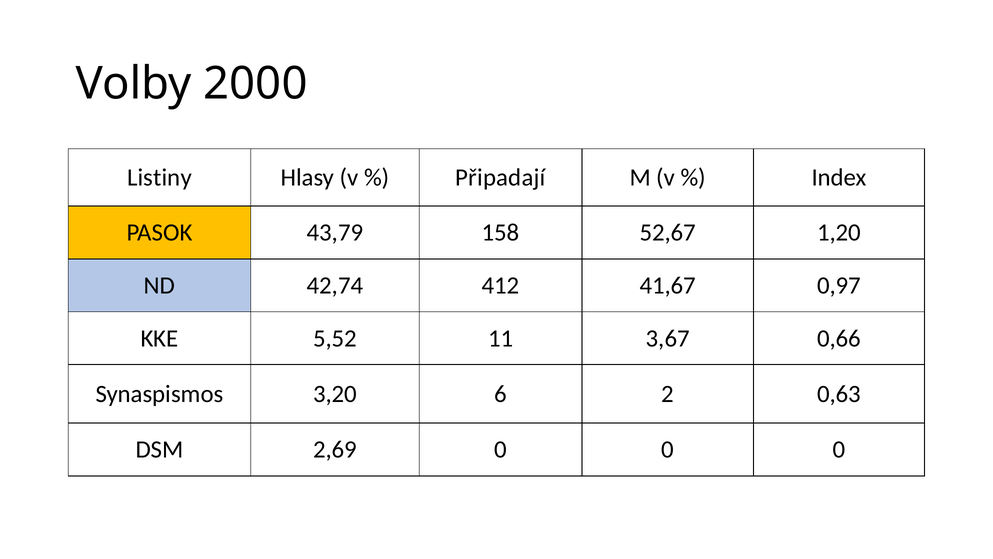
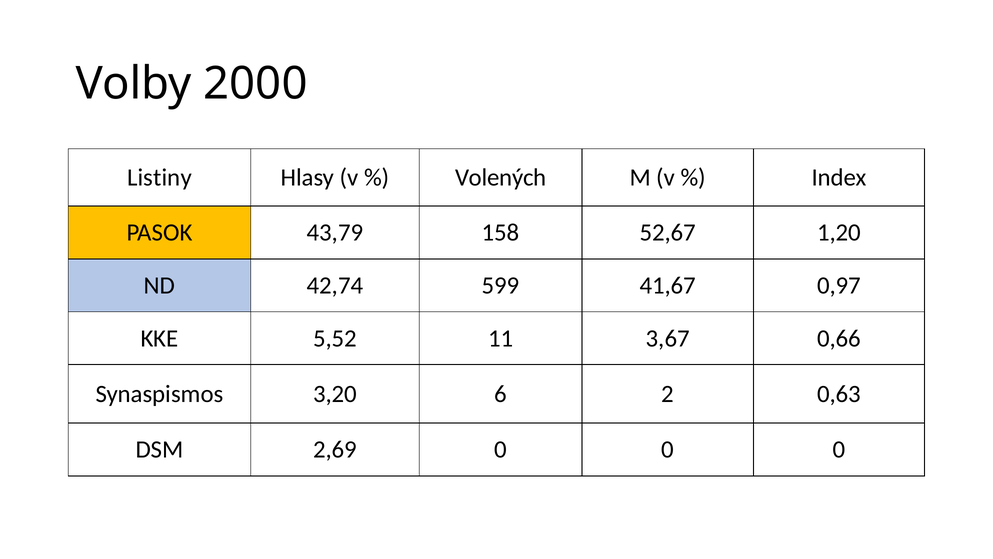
Připadají: Připadají -> Volených
412: 412 -> 599
